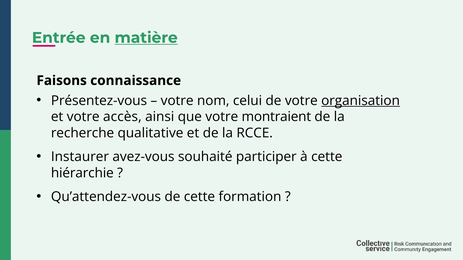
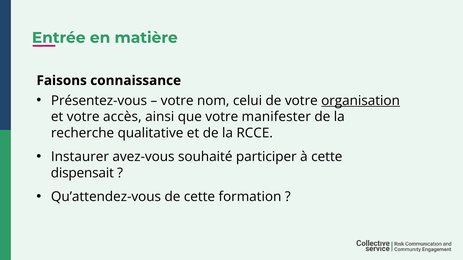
matière underline: present -> none
montraient: montraient -> manifester
hiérarchie: hiérarchie -> dispensait
